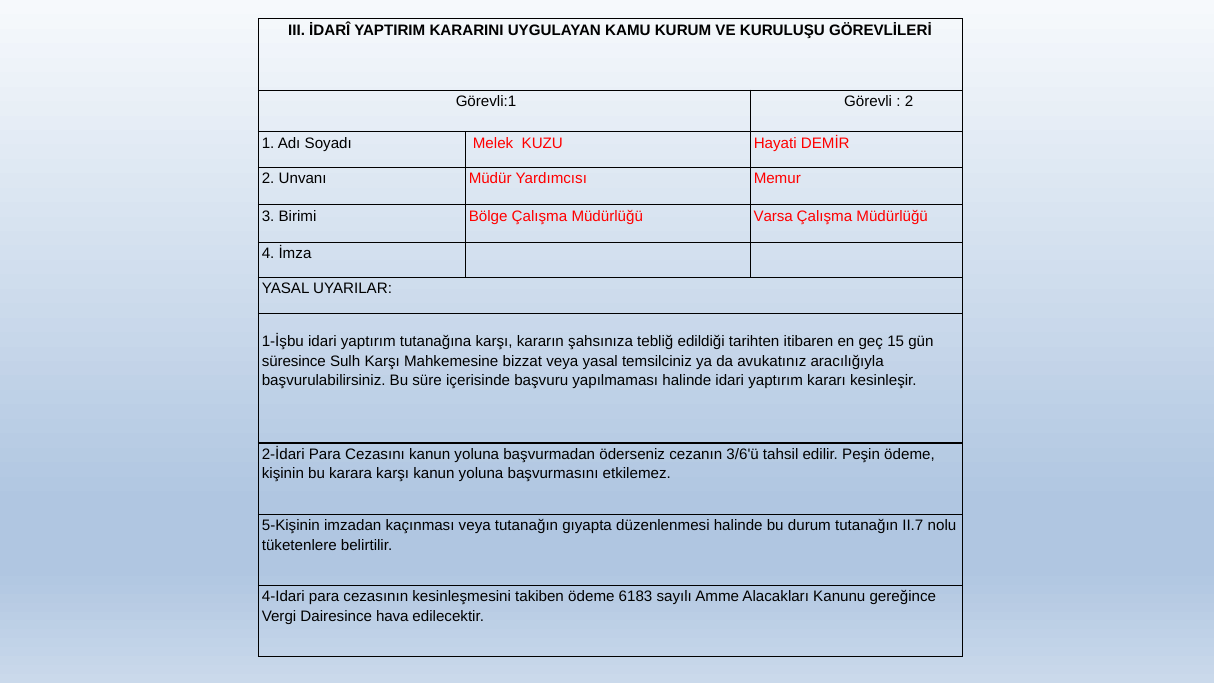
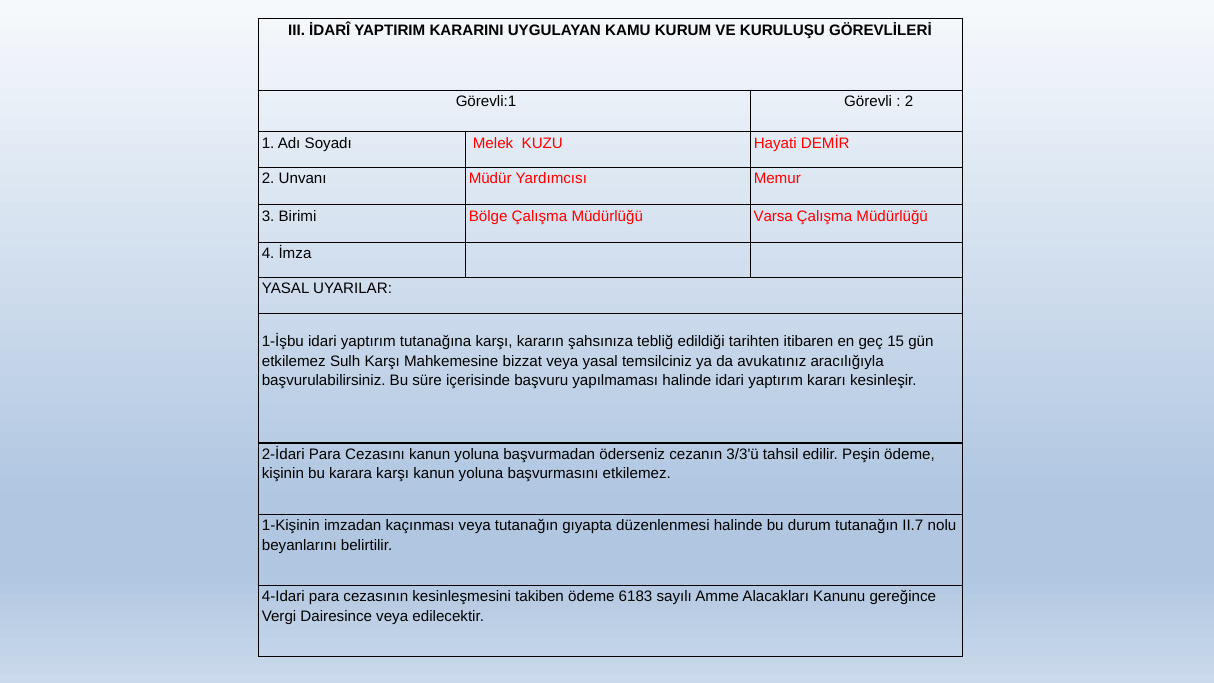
süresince at (294, 361): süresince -> etkilemez
3/6'ü: 3/6'ü -> 3/3'ü
5-Kişinin: 5-Kişinin -> 1-Kişinin
tüketenlere: tüketenlere -> beyanlarını
Dairesince hava: hava -> veya
